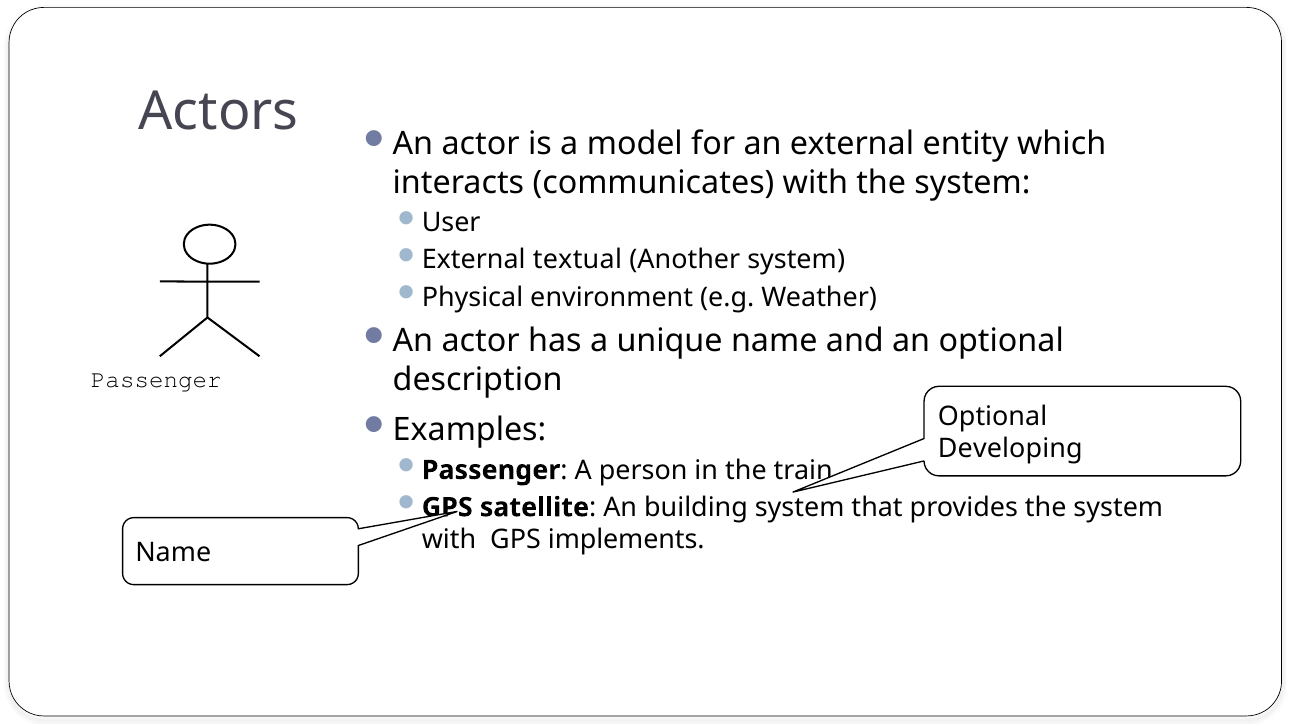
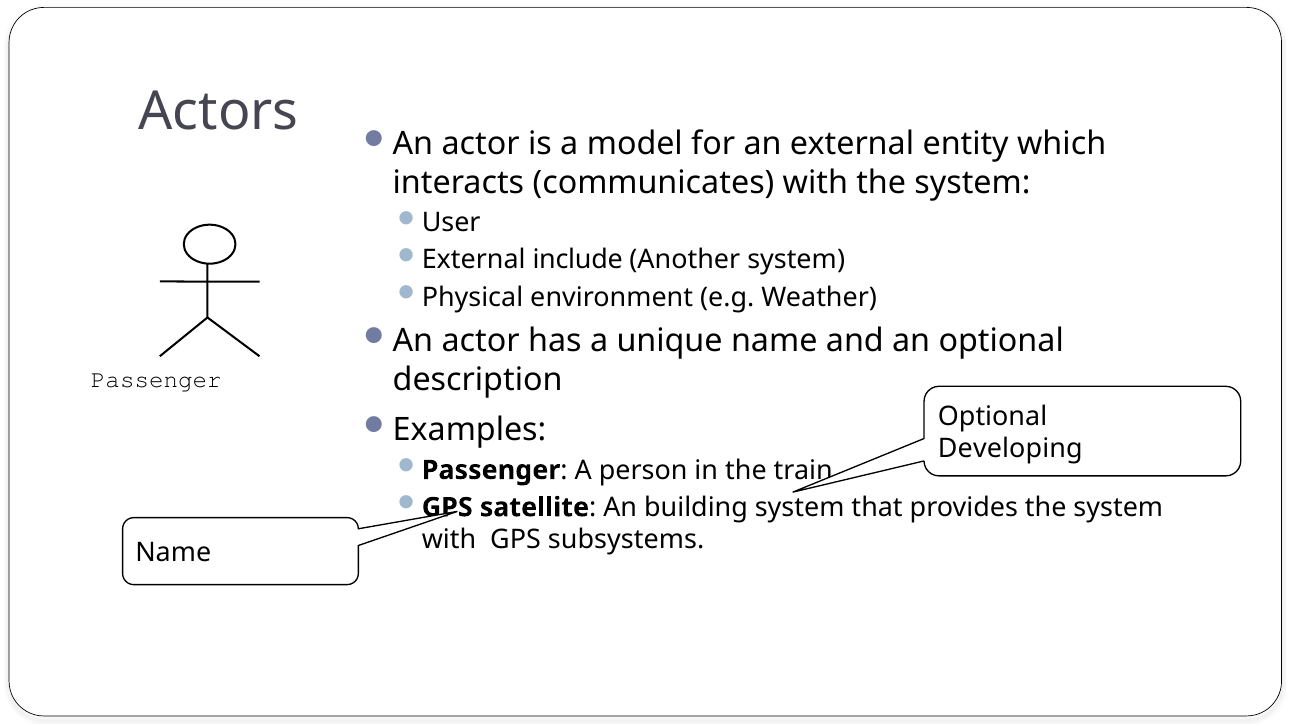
textual: textual -> include
implements: implements -> subsystems
